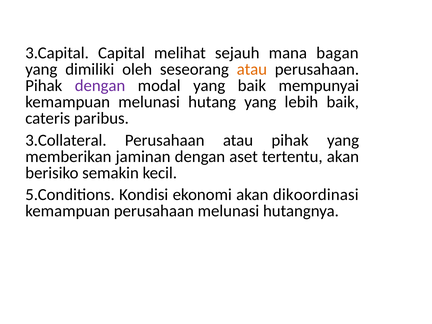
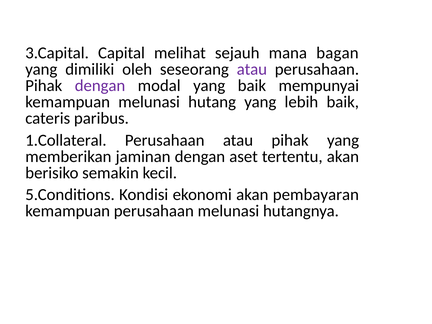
atau at (252, 69) colour: orange -> purple
3.Collateral: 3.Collateral -> 1.Collateral
dikoordinasi: dikoordinasi -> pembayaran
